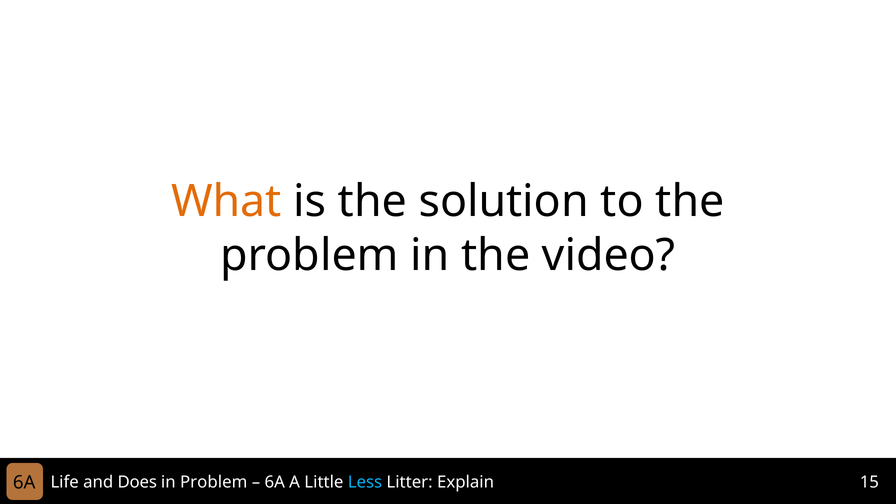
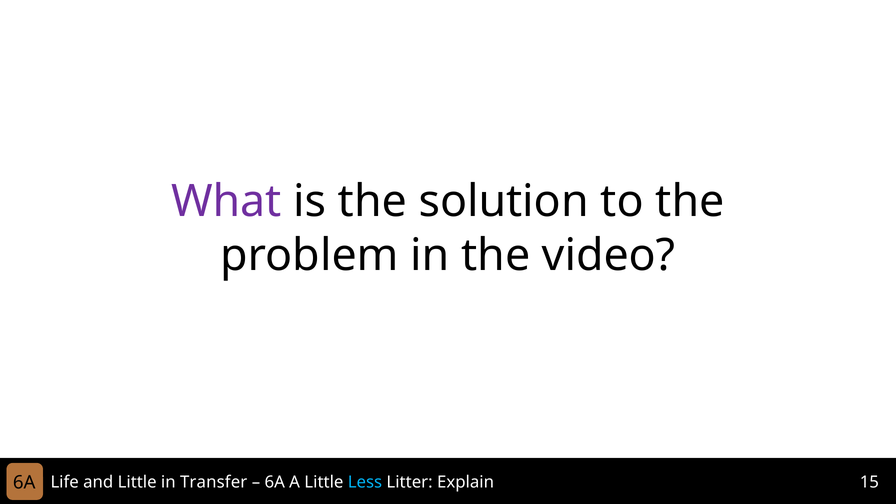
What colour: orange -> purple
and Does: Does -> Little
in Problem: Problem -> Transfer
